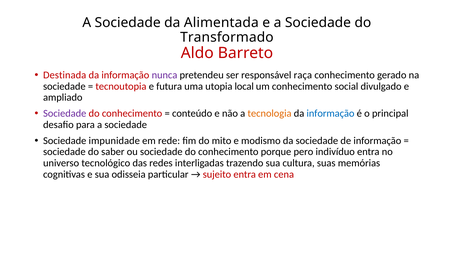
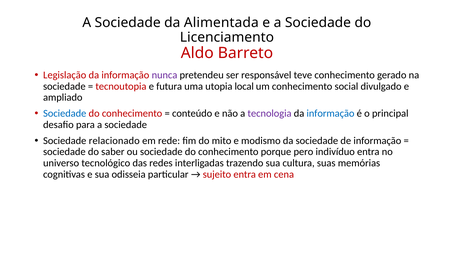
Transformado: Transformado -> Licenciamento
Destinada: Destinada -> Legislação
raça: raça -> teve
Sociedade at (65, 114) colour: purple -> blue
tecnologia colour: orange -> purple
impunidade: impunidade -> relacionado
